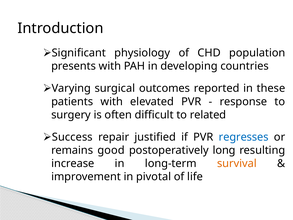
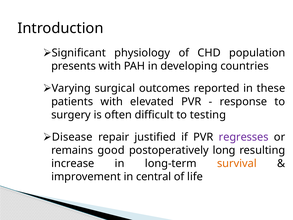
related: related -> testing
Success: Success -> Disease
regresses colour: blue -> purple
pivotal: pivotal -> central
